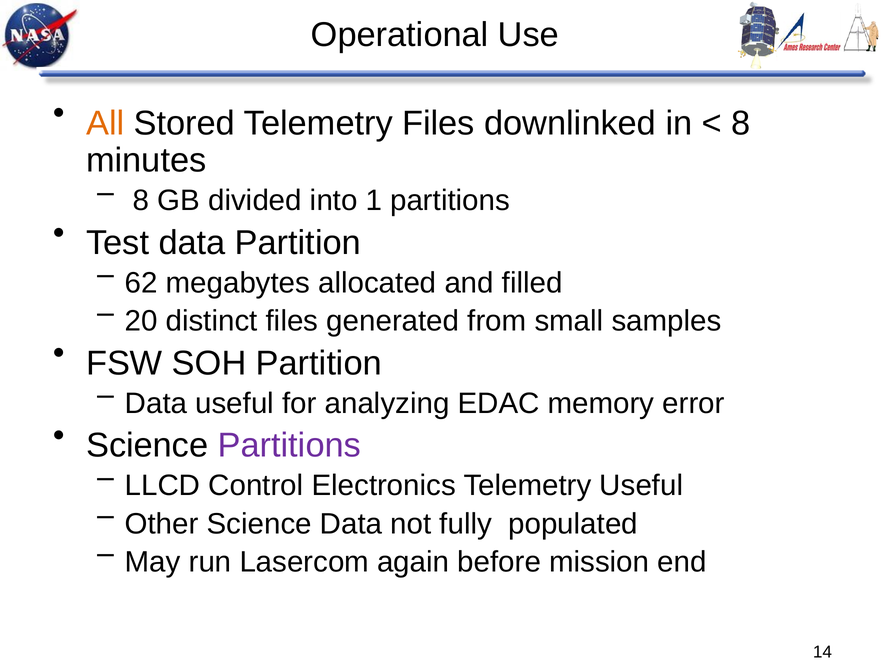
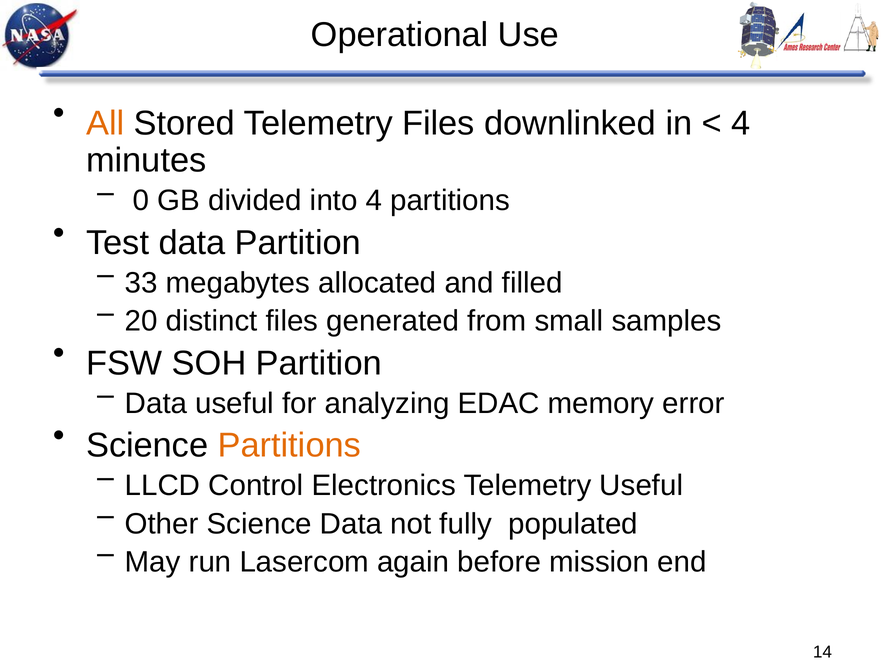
8 at (741, 123): 8 -> 4
8 at (141, 201): 8 -> 0
into 1: 1 -> 4
62: 62 -> 33
Partitions at (289, 445) colour: purple -> orange
